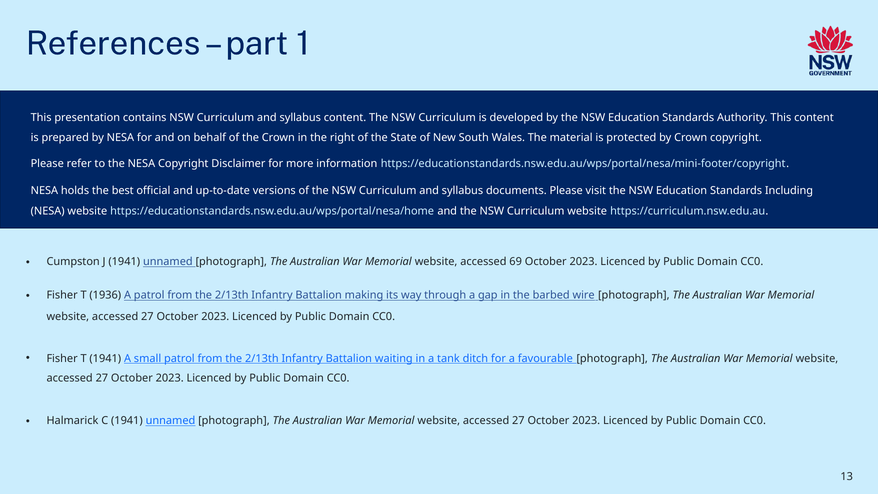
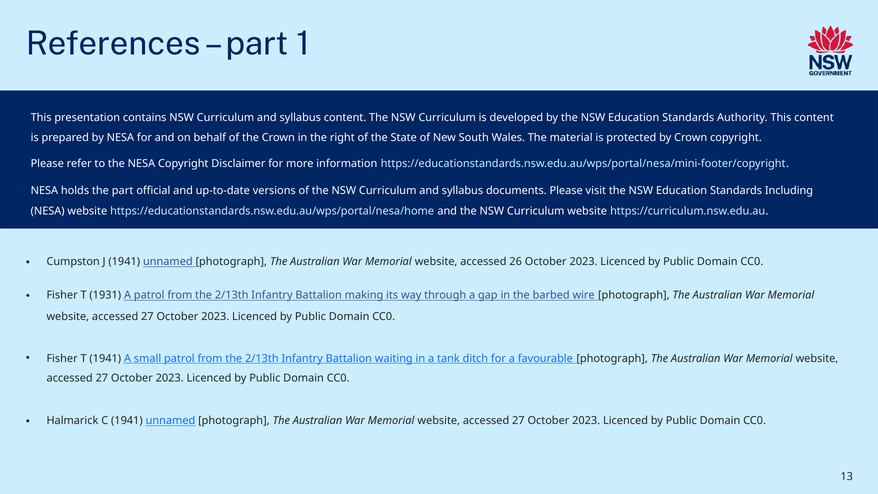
the best: best -> part
69: 69 -> 26
1936: 1936 -> 1931
